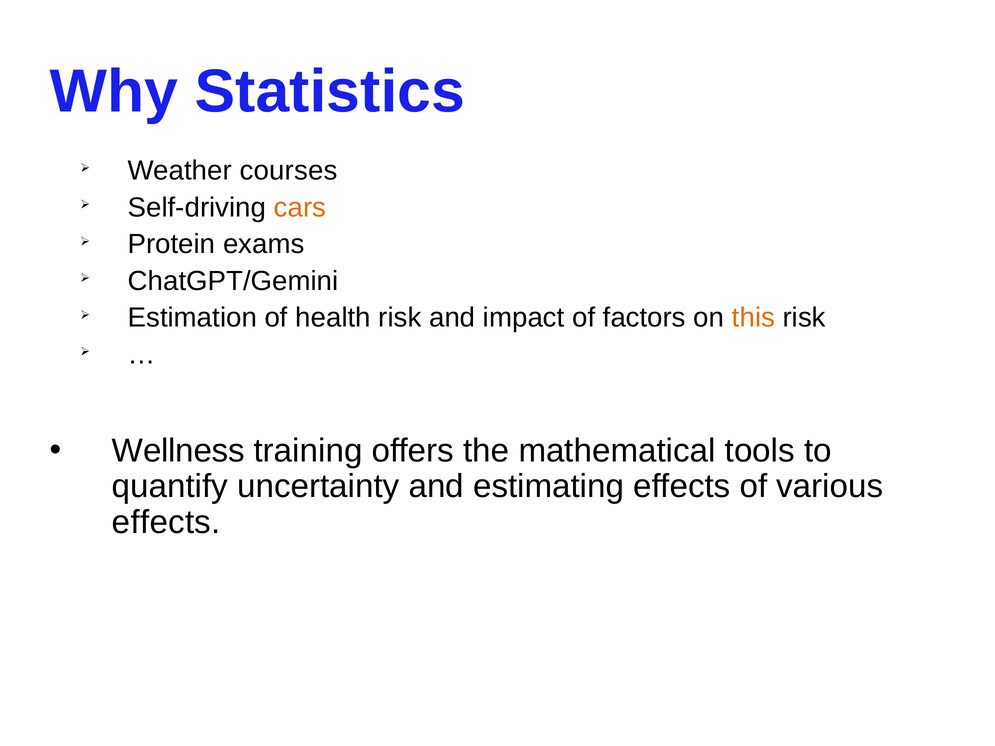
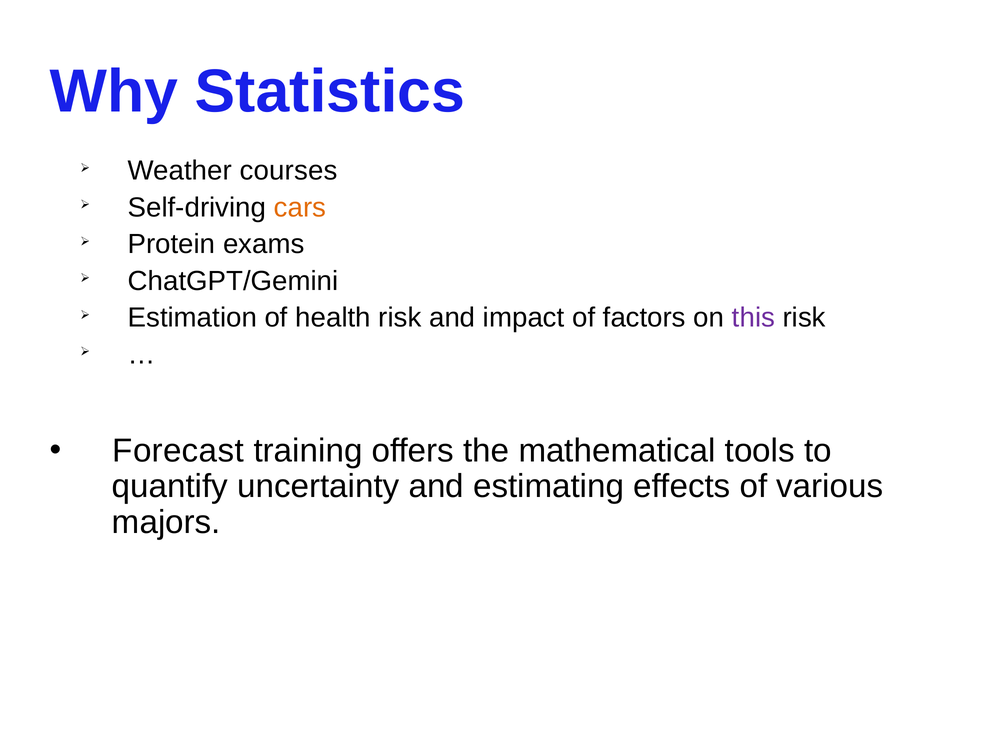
this colour: orange -> purple
Wellness: Wellness -> Forecast
effects at (166, 522): effects -> majors
